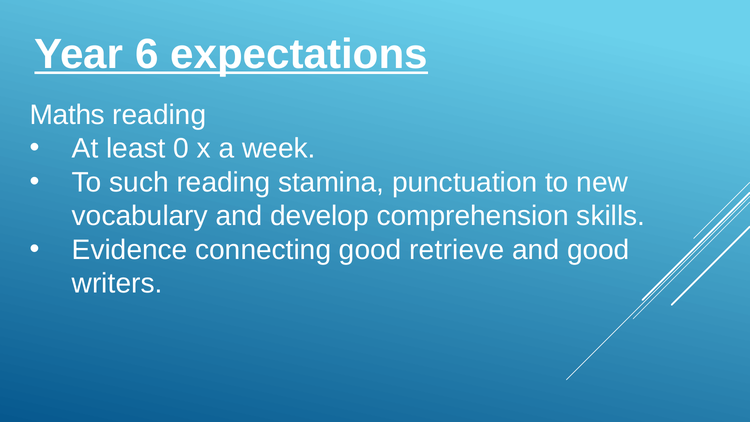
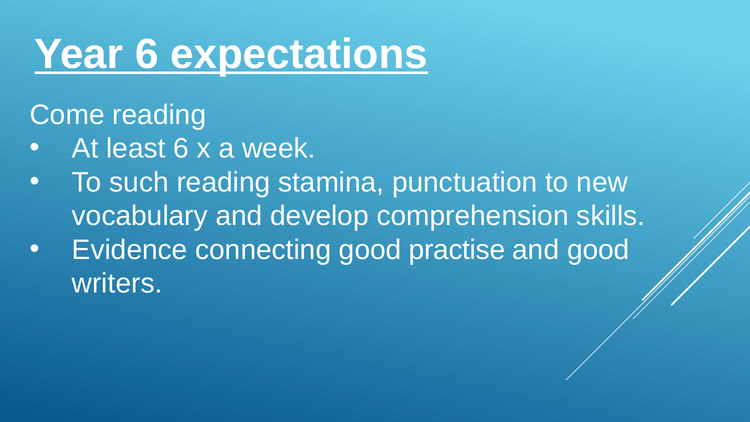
Maths: Maths -> Come
least 0: 0 -> 6
retrieve: retrieve -> practise
